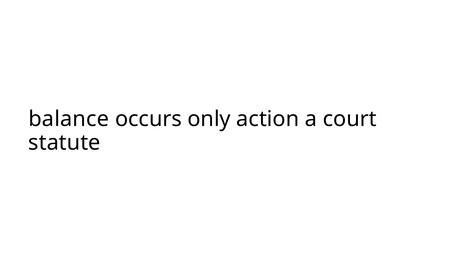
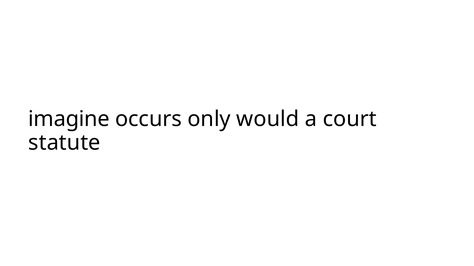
balance: balance -> imagine
action: action -> would
